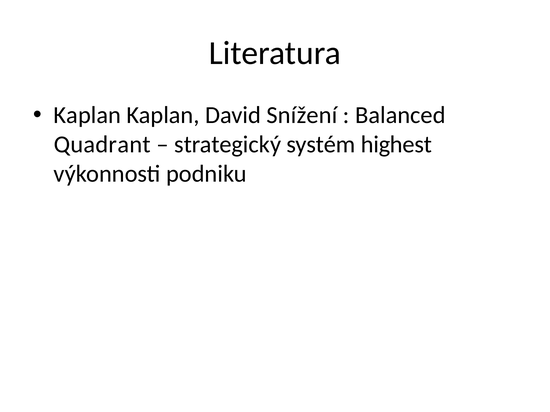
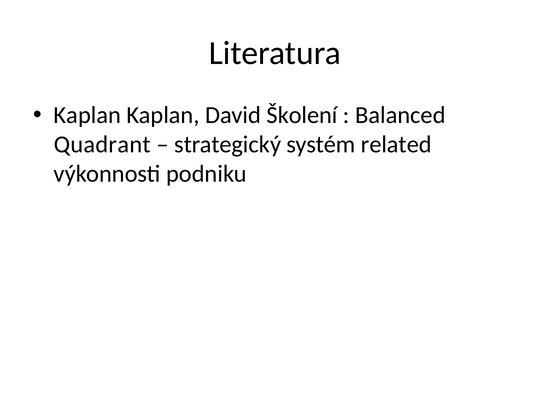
Snížení: Snížení -> Školení
highest: highest -> related
